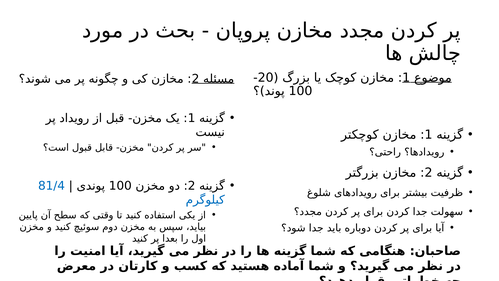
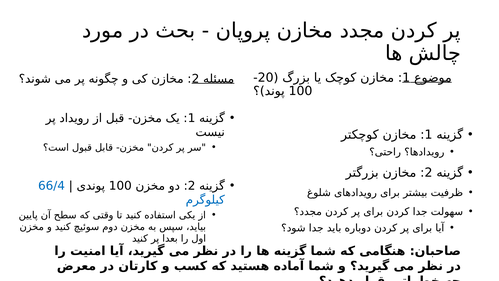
81/4: 81/4 -> 66/4
